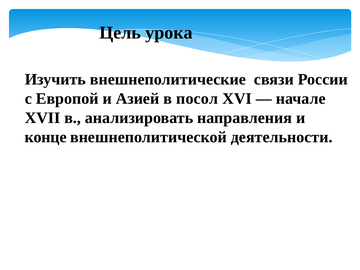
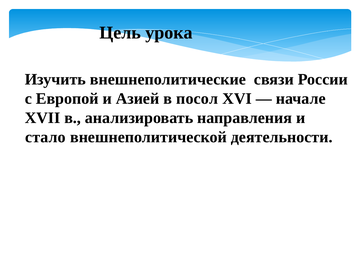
конце: конце -> стало
